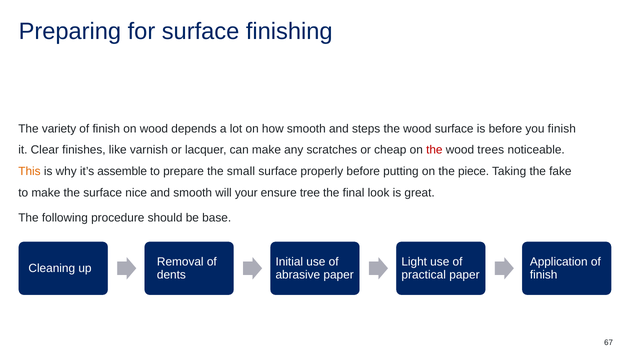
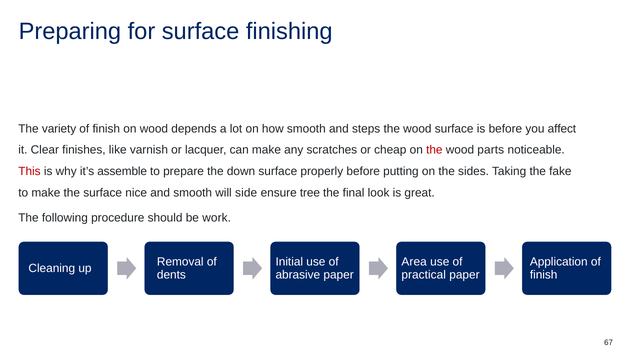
you finish: finish -> affect
trees: trees -> parts
This colour: orange -> red
small: small -> down
piece: piece -> sides
your: your -> side
base: base -> work
Light: Light -> Area
